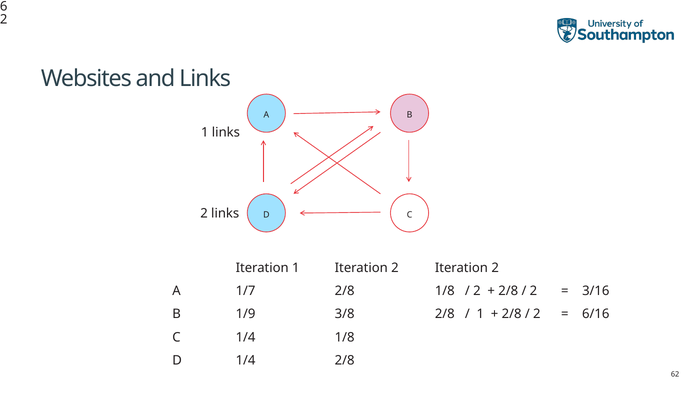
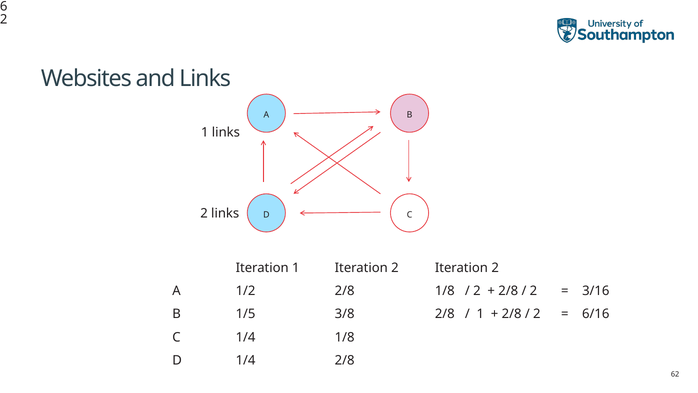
1/7: 1/7 -> 1/2
1/9: 1/9 -> 1/5
